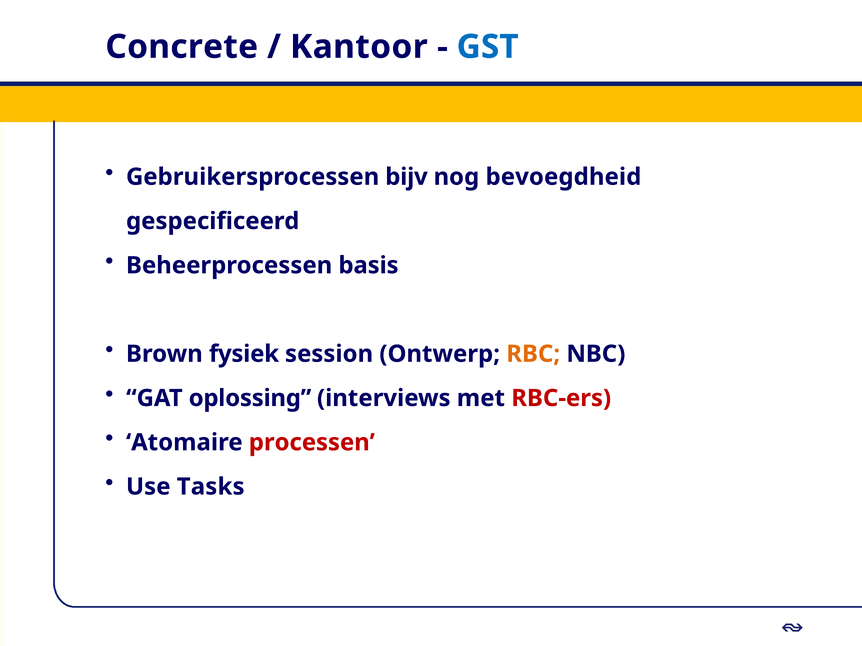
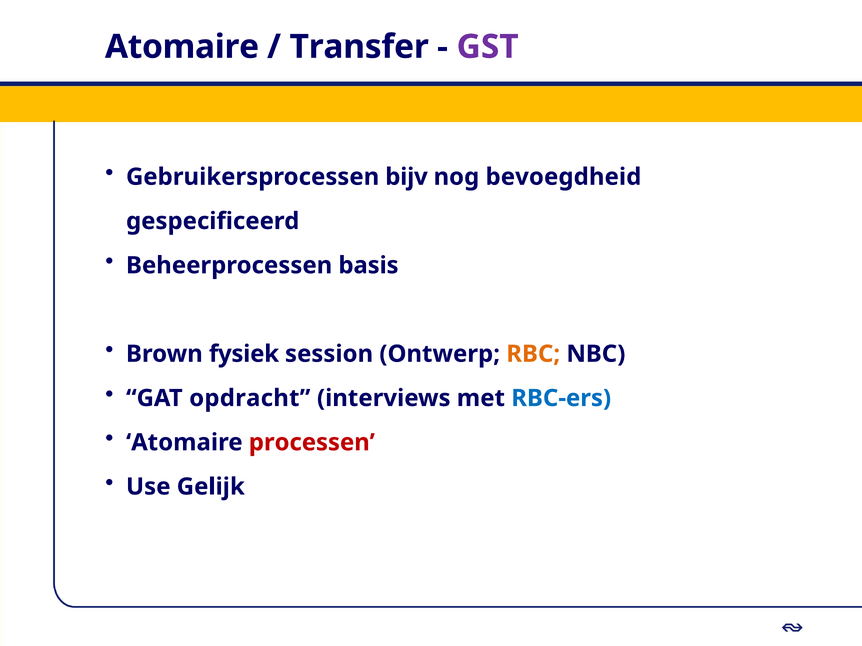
Concrete at (182, 47): Concrete -> Atomaire
Kantoor: Kantoor -> Transfer
GST colour: blue -> purple
oplossing: oplossing -> opdracht
RBC-ers colour: red -> blue
Tasks: Tasks -> Gelijk
